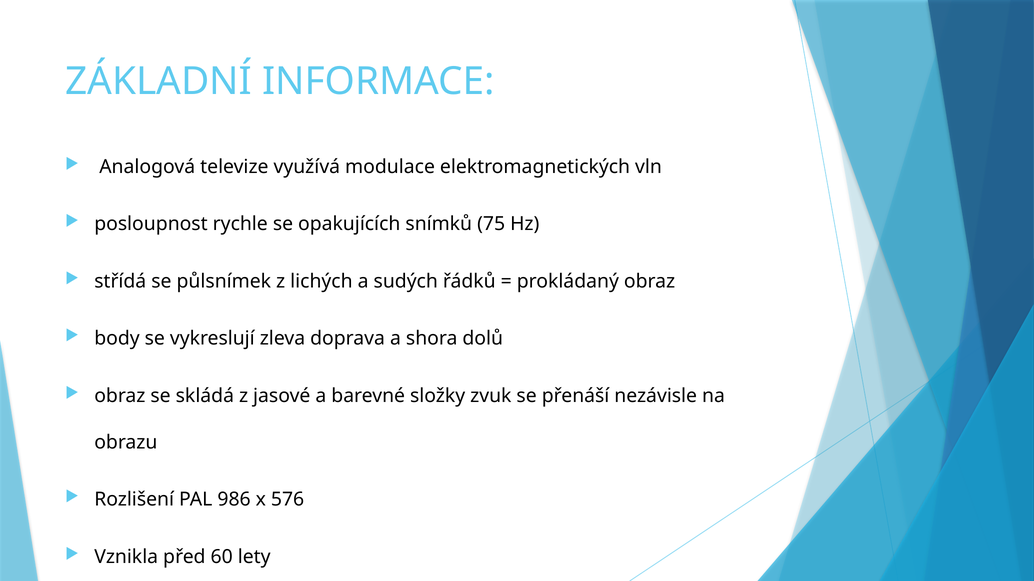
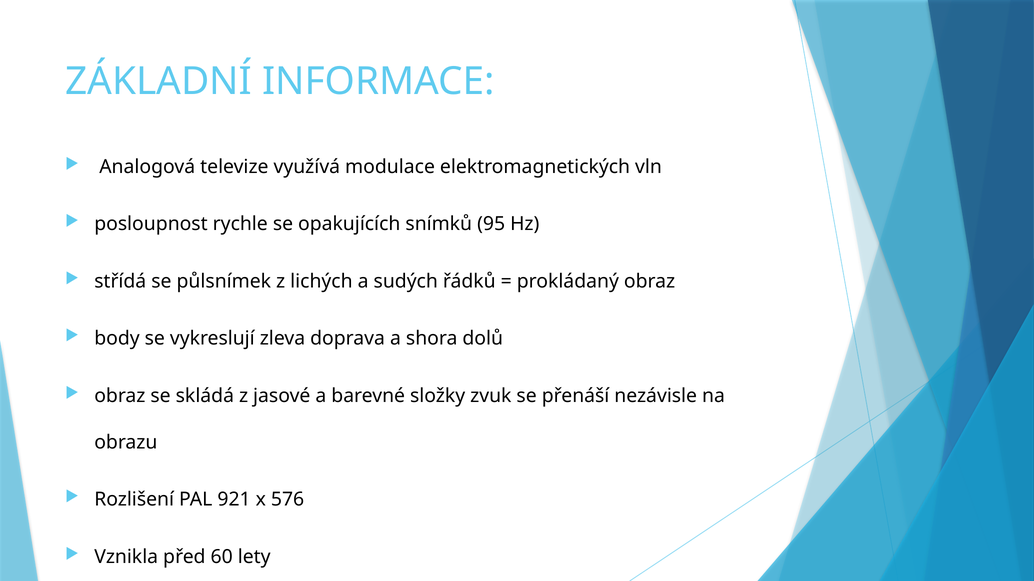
75: 75 -> 95
986: 986 -> 921
